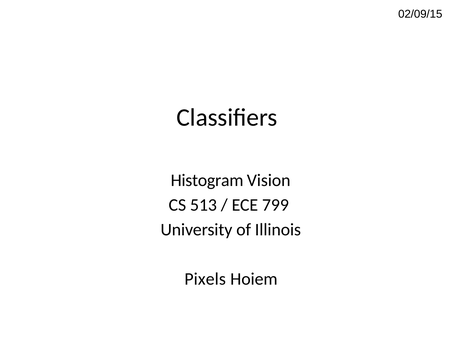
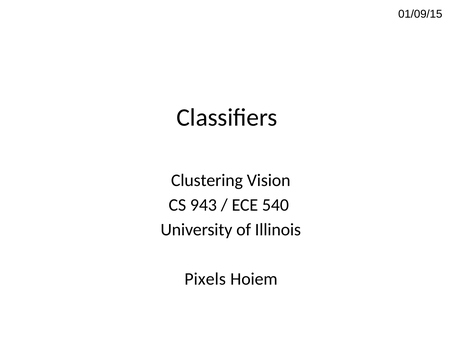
02/09/15: 02/09/15 -> 01/09/15
Histogram: Histogram -> Clustering
513: 513 -> 943
799: 799 -> 540
